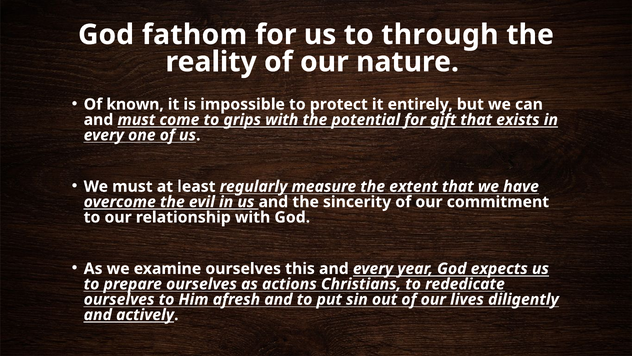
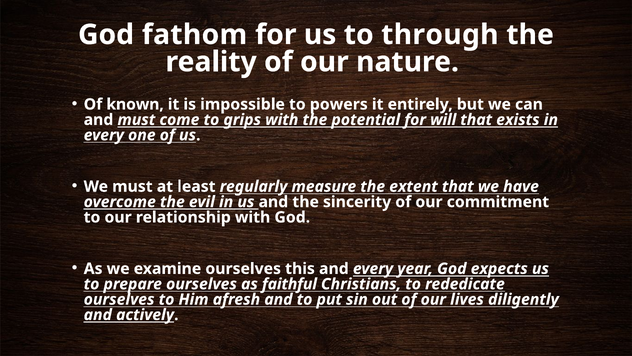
protect: protect -> powers
gift: gift -> will
actions: actions -> faithful
